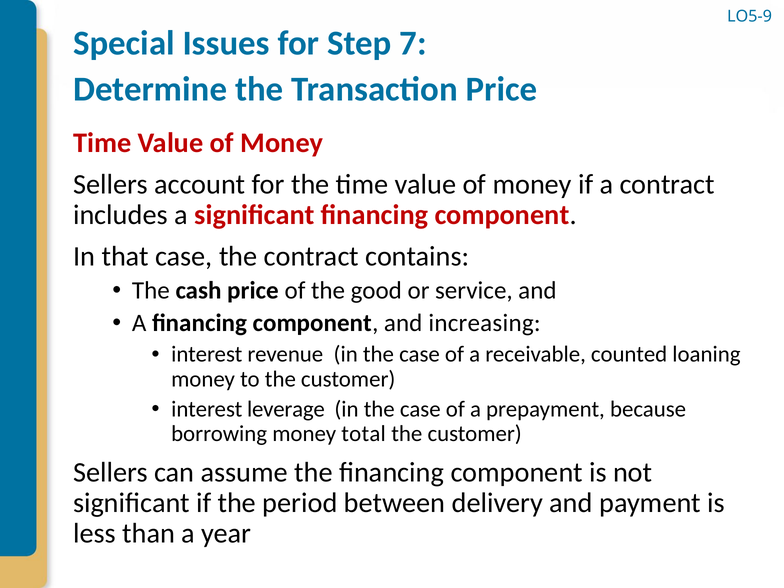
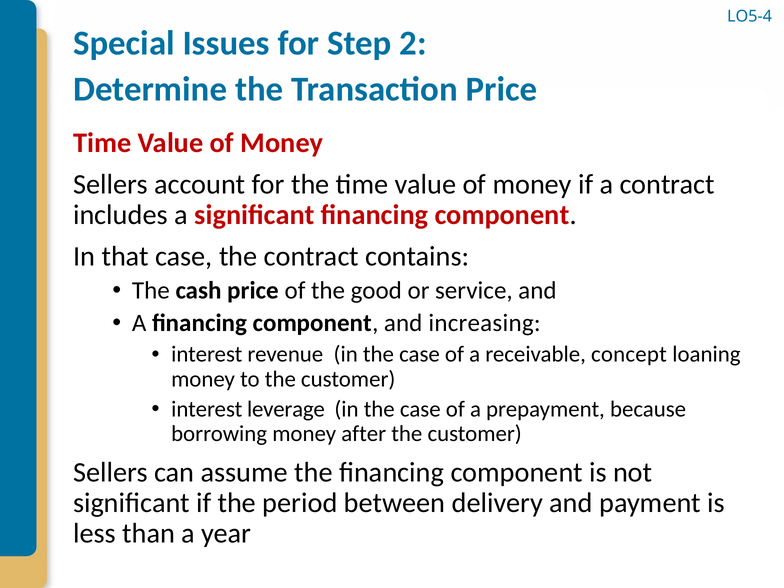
LO5-9: LO5-9 -> LO5-4
7: 7 -> 2
counted: counted -> concept
total: total -> after
